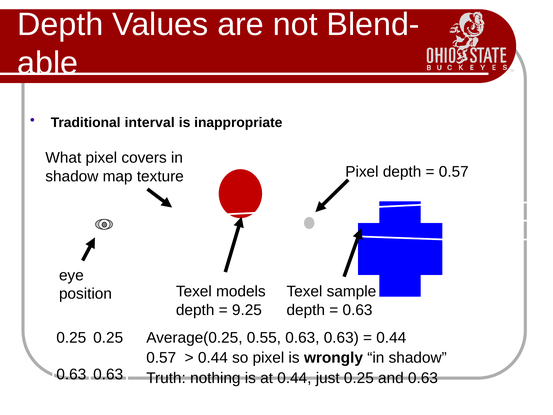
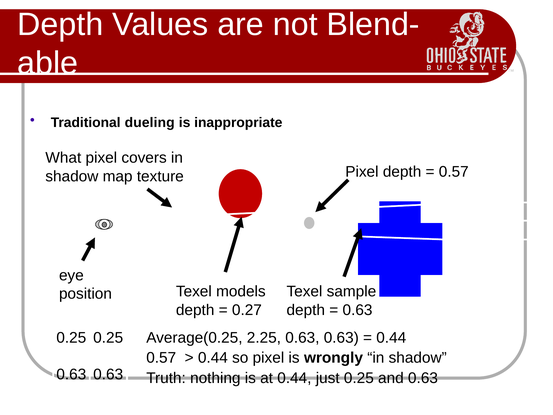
interval: interval -> dueling
9.25: 9.25 -> 0.27
0.55: 0.55 -> 2.25
